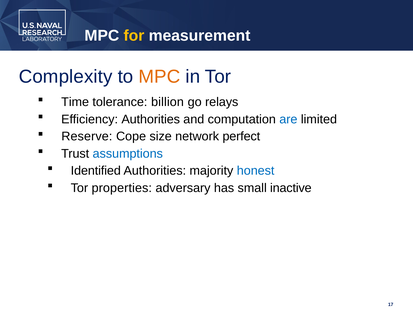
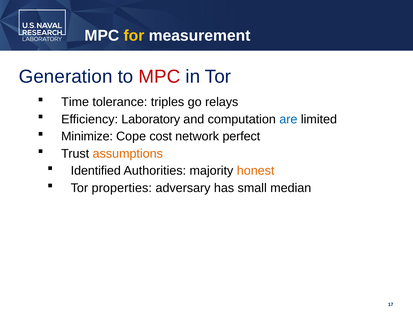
Complexity: Complexity -> Generation
MPC at (159, 77) colour: orange -> red
billion: billion -> triples
Efficiency Authorities: Authorities -> Laboratory
Reserve: Reserve -> Minimize
size: size -> cost
assumptions colour: blue -> orange
honest colour: blue -> orange
inactive: inactive -> median
